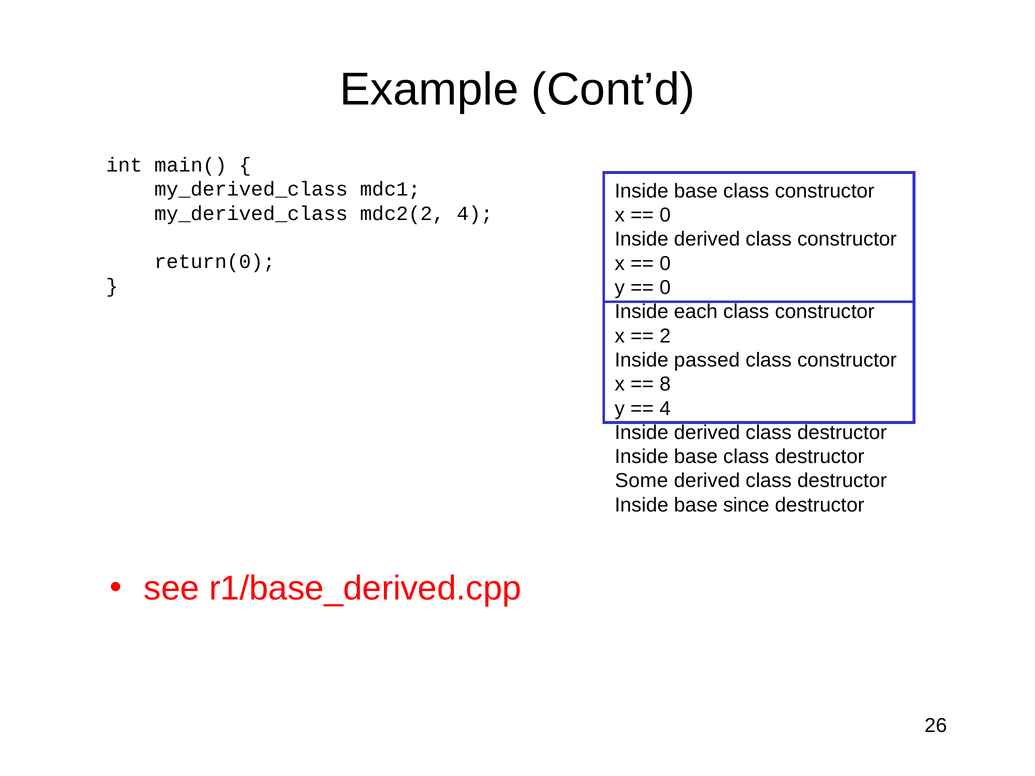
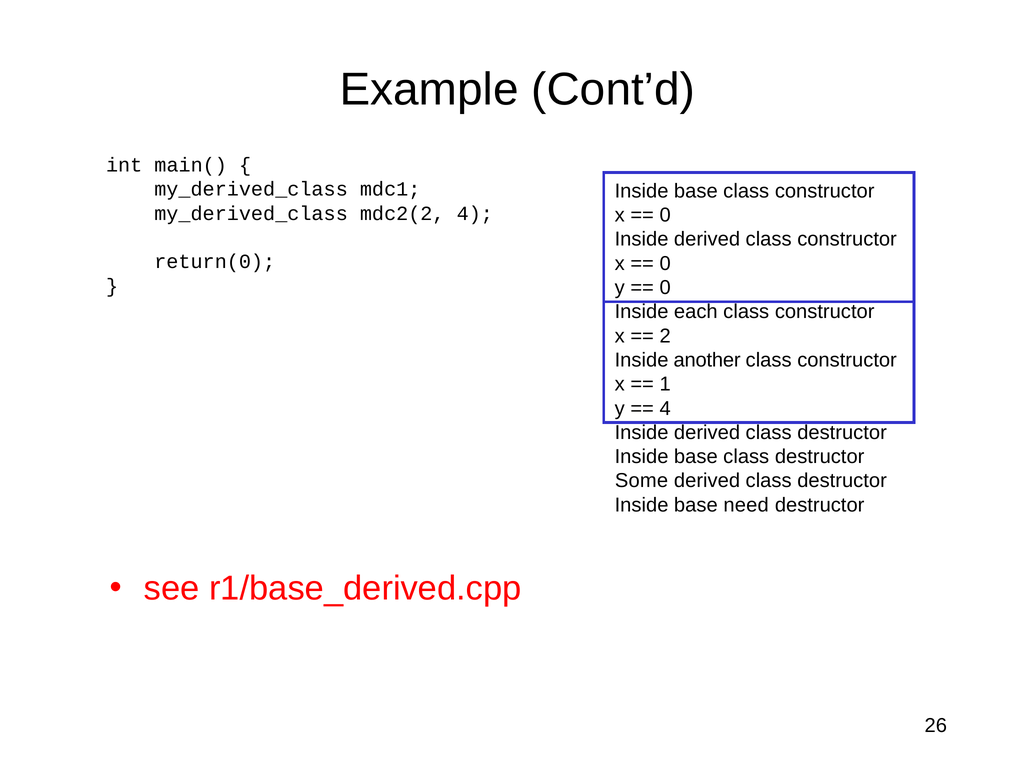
passed: passed -> another
8: 8 -> 1
since: since -> need
